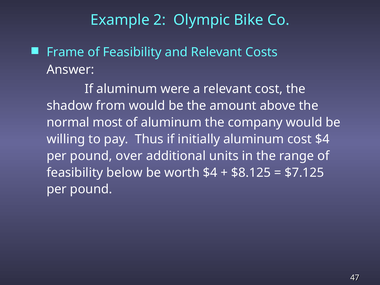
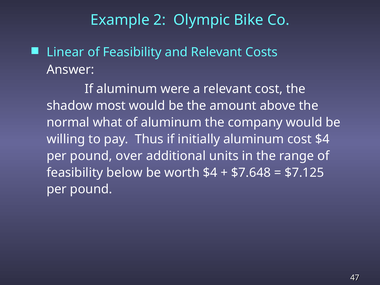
Frame: Frame -> Linear
from: from -> most
most: most -> what
$8.125: $8.125 -> $7.648
